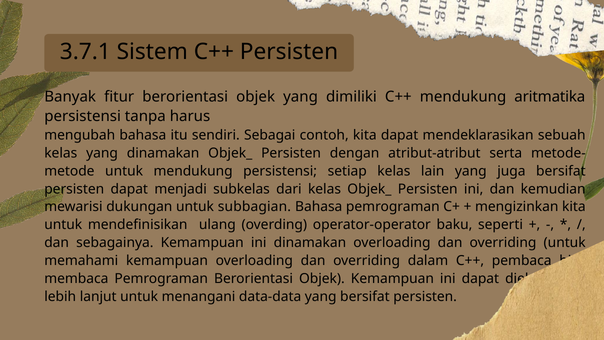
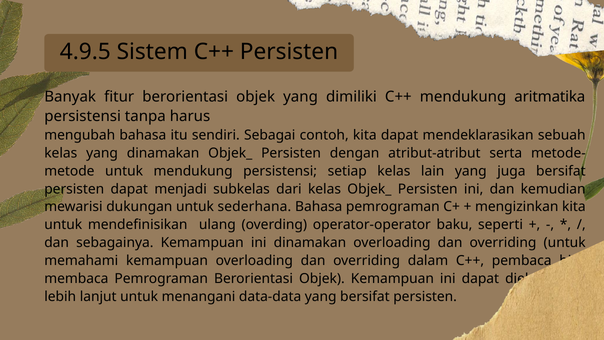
3.7.1: 3.7.1 -> 4.9.5
subbagian: subbagian -> sederhana
